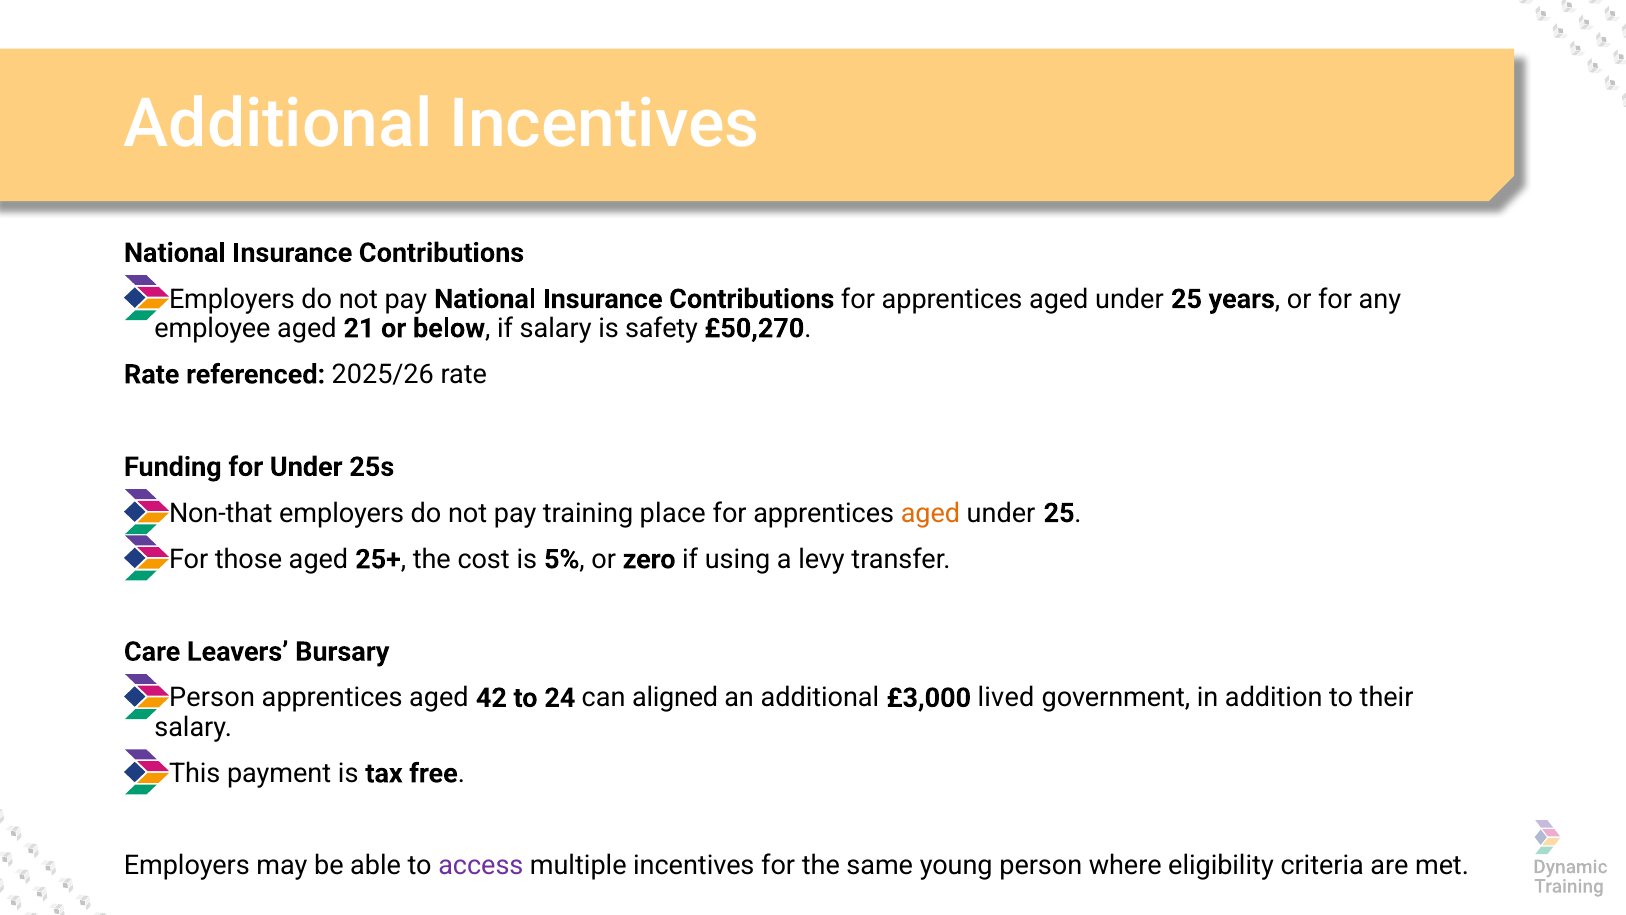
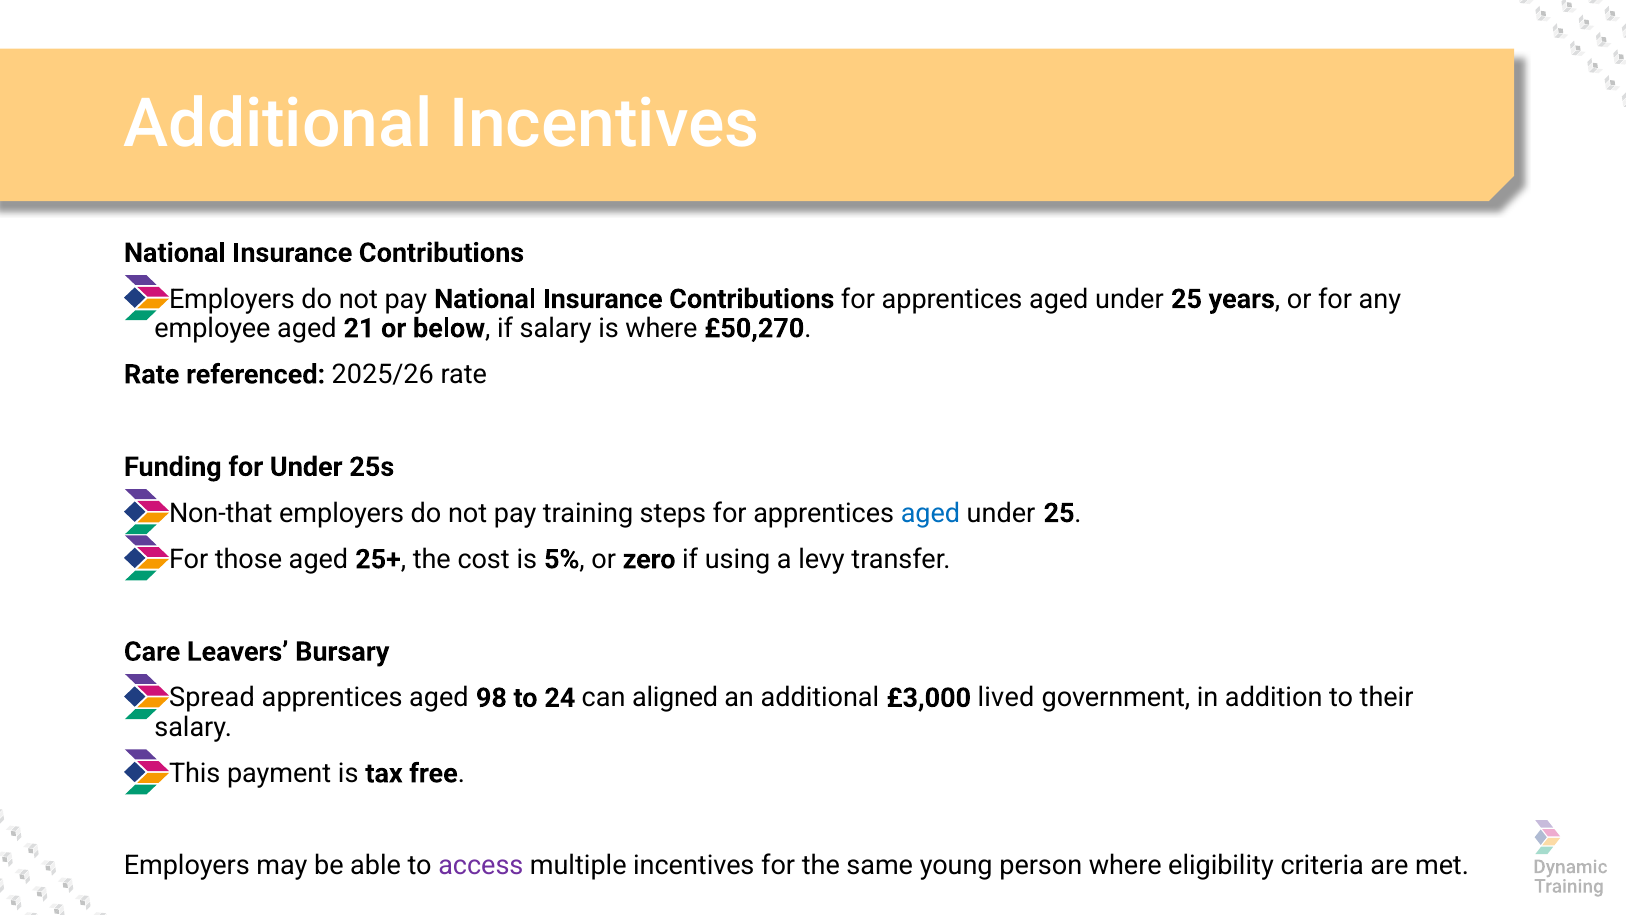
is safety: safety -> where
place: place -> steps
aged at (930, 513) colour: orange -> blue
Person at (212, 698): Person -> Spread
42: 42 -> 98
